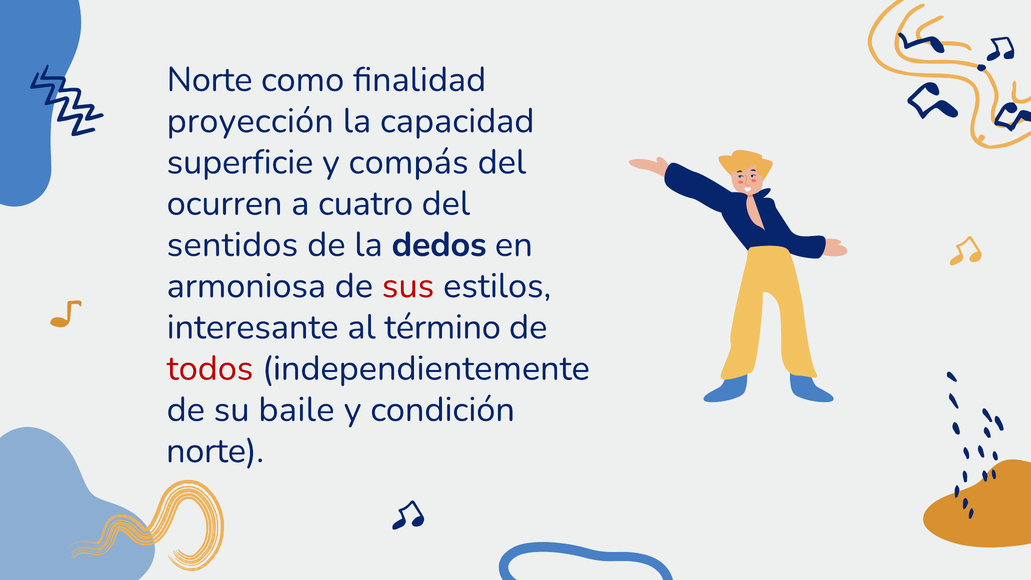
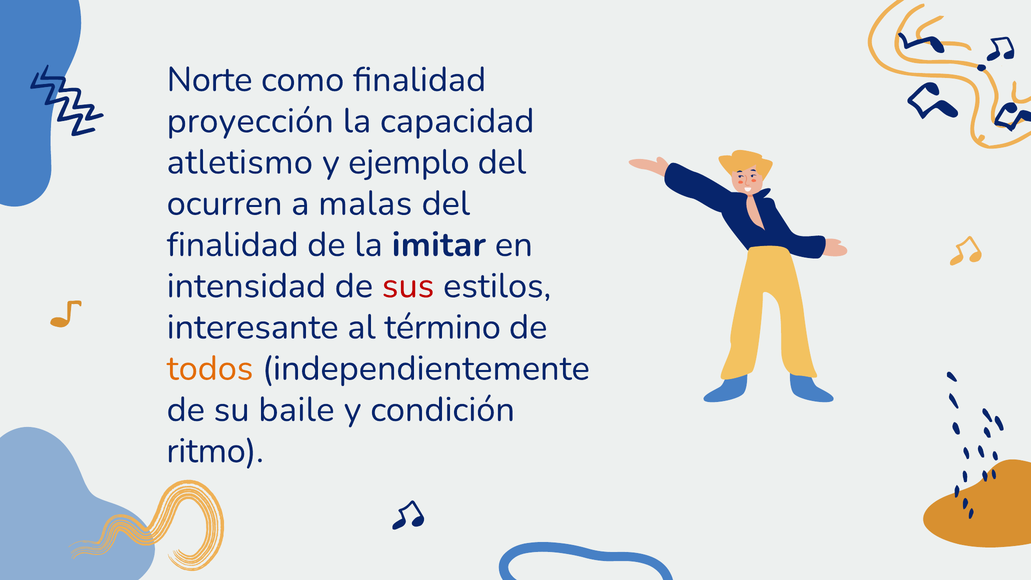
superficie: superficie -> atletismo
compás: compás -> ejemplo
cuatro: cuatro -> malas
sentidos at (232, 245): sentidos -> finalidad
dedos: dedos -> imitar
armoniosa: armoniosa -> intensidad
todos colour: red -> orange
norte at (215, 451): norte -> ritmo
